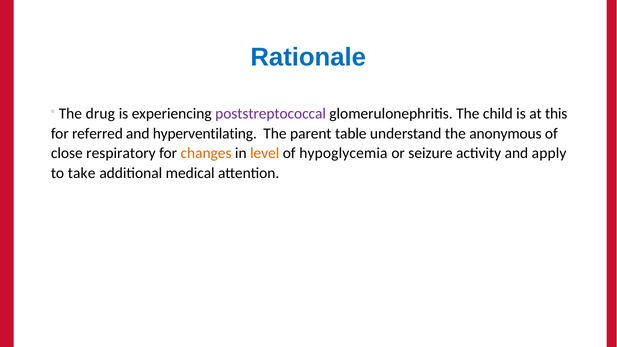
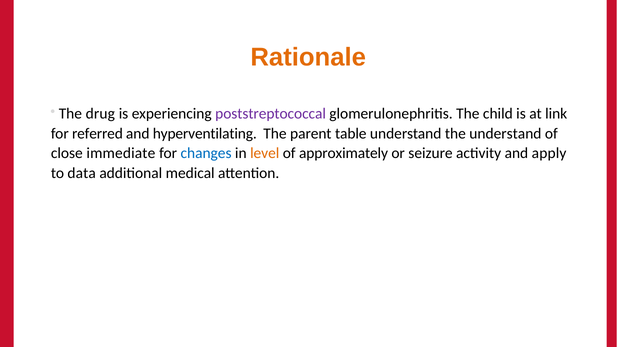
Rationale colour: blue -> orange
this: this -> link
the anonymous: anonymous -> understand
respiratory: respiratory -> immediate
changes colour: orange -> blue
hypoglycemia: hypoglycemia -> approximately
take: take -> data
